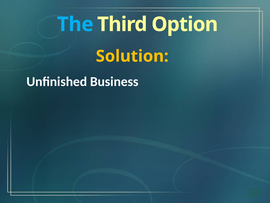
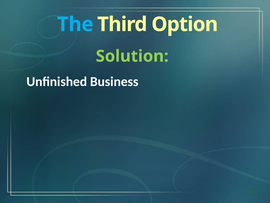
Solution colour: yellow -> light green
